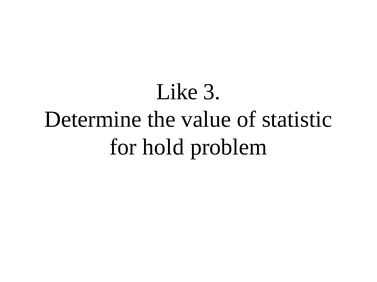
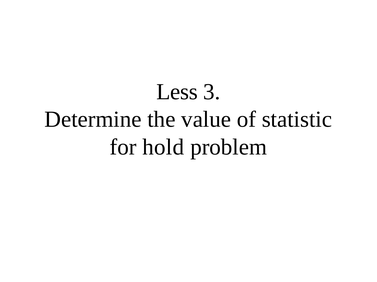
Like: Like -> Less
